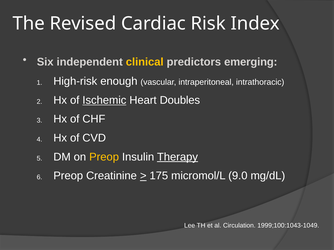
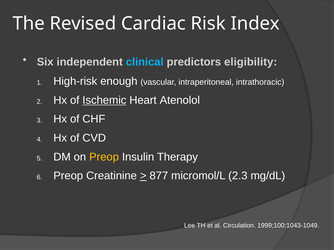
clinical colour: yellow -> light blue
emerging: emerging -> eligibility
Doubles: Doubles -> Atenolol
Therapy underline: present -> none
175: 175 -> 877
9.0: 9.0 -> 2.3
